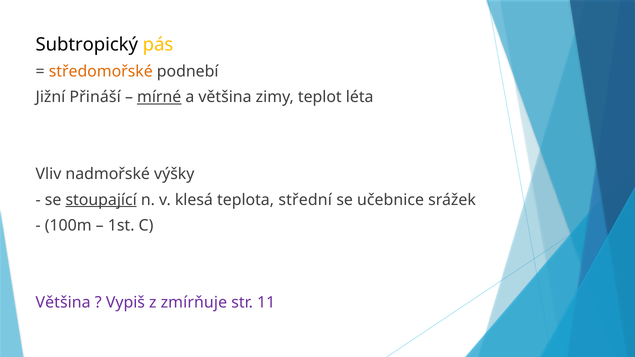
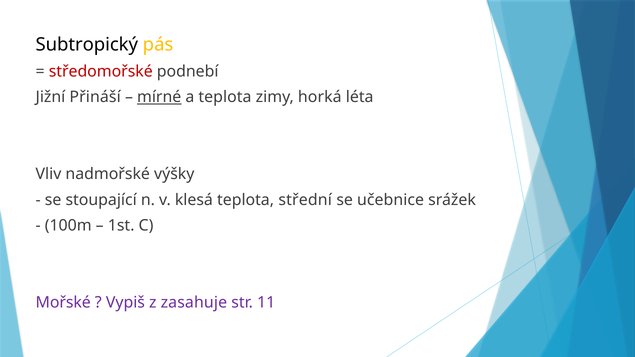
středomořské colour: orange -> red
a většina: většina -> teplota
teplot: teplot -> horká
stoupající underline: present -> none
Většina at (63, 303): Většina -> Mořské
zmírňuje: zmírňuje -> zasahuje
